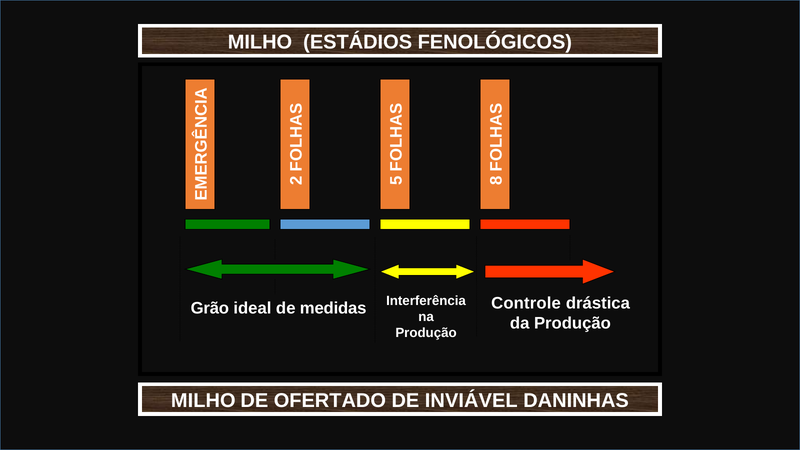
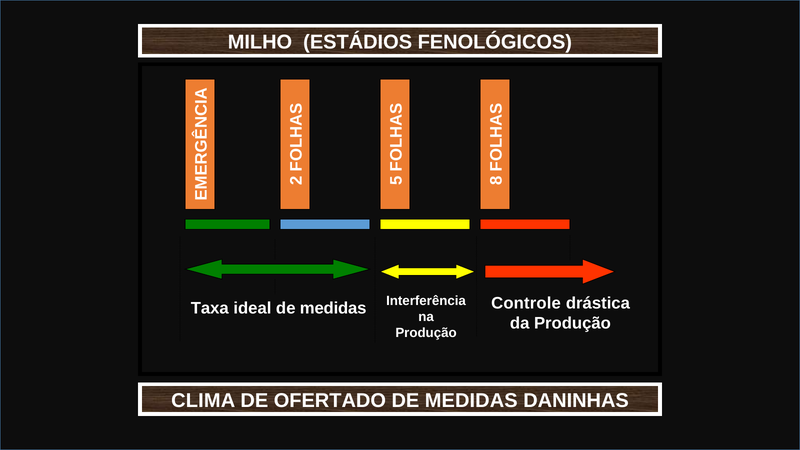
Grão: Grão -> Taxa
MILHO at (203, 401): MILHO -> CLIMA
INVIÁVEL at (471, 401): INVIÁVEL -> MEDIDAS
